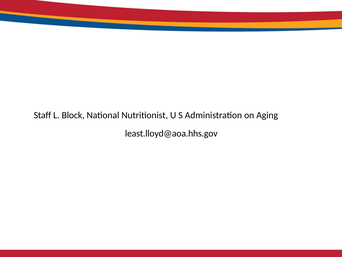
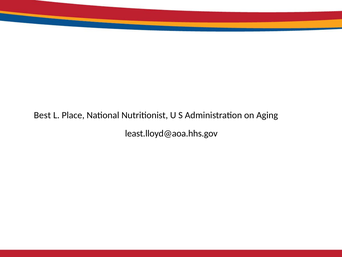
Staff: Staff -> Best
Block: Block -> Place
